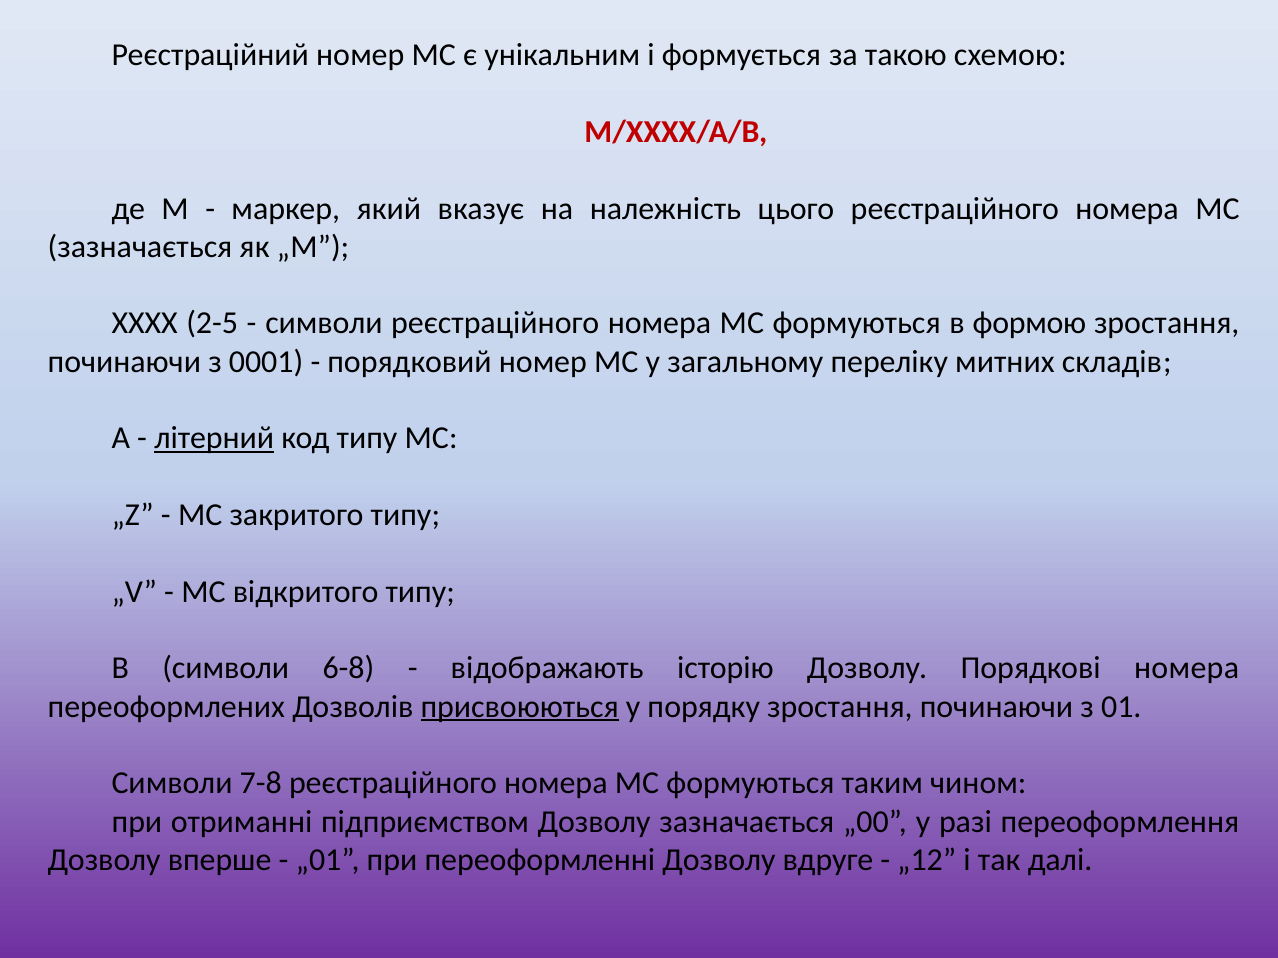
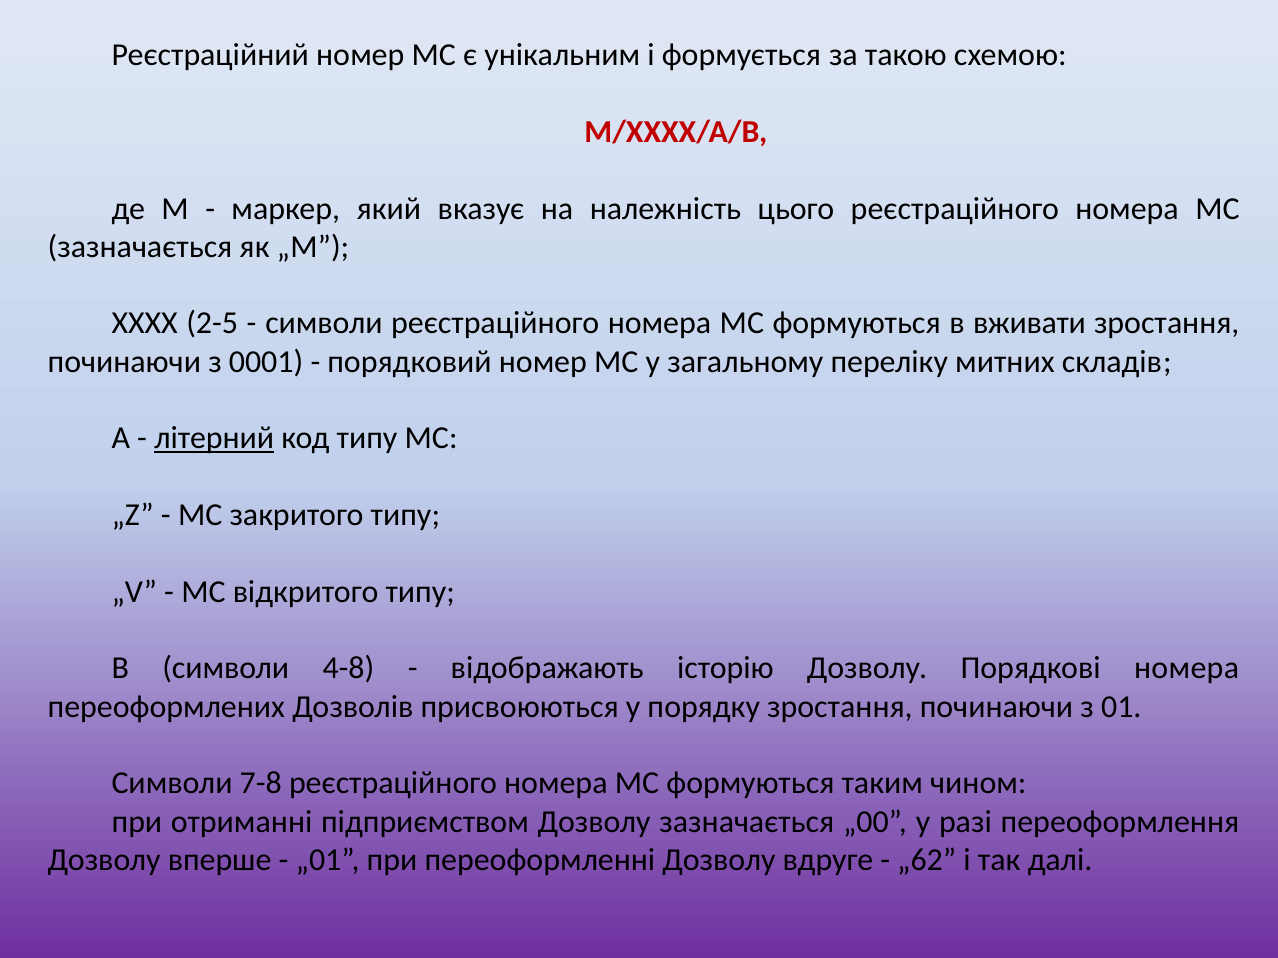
формою: формою -> вживати
6-8: 6-8 -> 4-8
присвоюються underline: present -> none
„12: „12 -> „62
